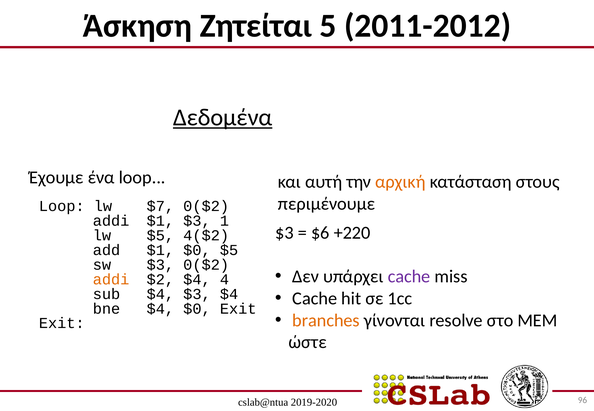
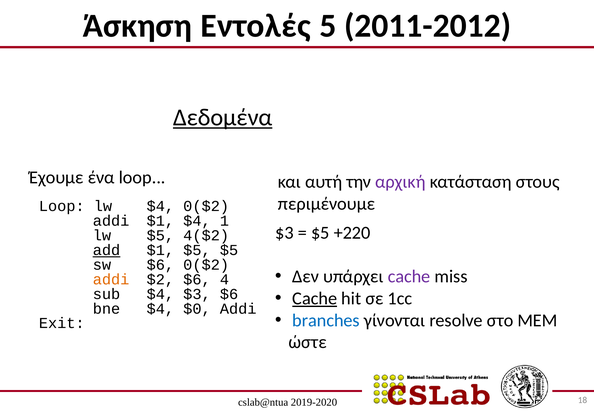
Ζητείται: Ζητείται -> Εντολές
αρχική colour: orange -> purple
lw $7: $7 -> $4
$1 $3: $3 -> $4
$6 at (320, 233): $6 -> $5
add underline: none -> present
$1 $0: $0 -> $5
sw $3: $3 -> $6
$2 $4: $4 -> $6
$3 $4: $4 -> $6
Cache at (315, 299) underline: none -> present
$0 Exit: Exit -> Addi
branches colour: orange -> blue
96: 96 -> 18
